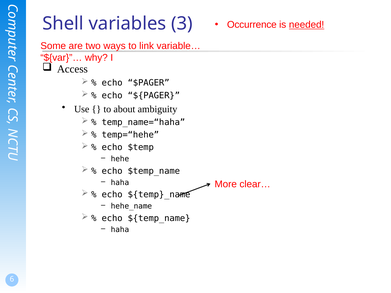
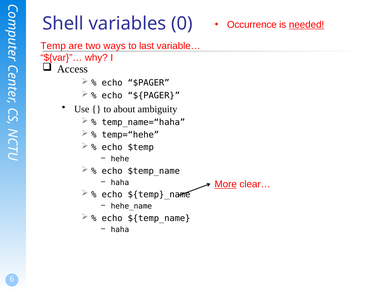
3: 3 -> 0
Some: Some -> Temp
link: link -> last
More underline: none -> present
